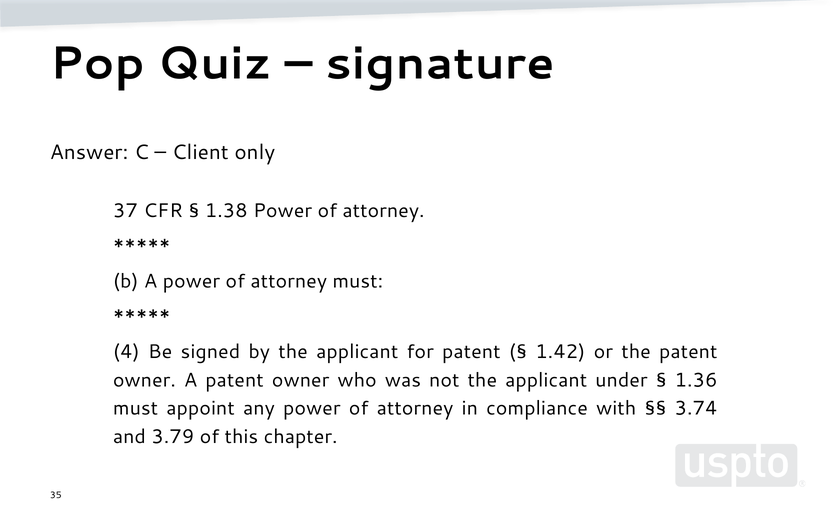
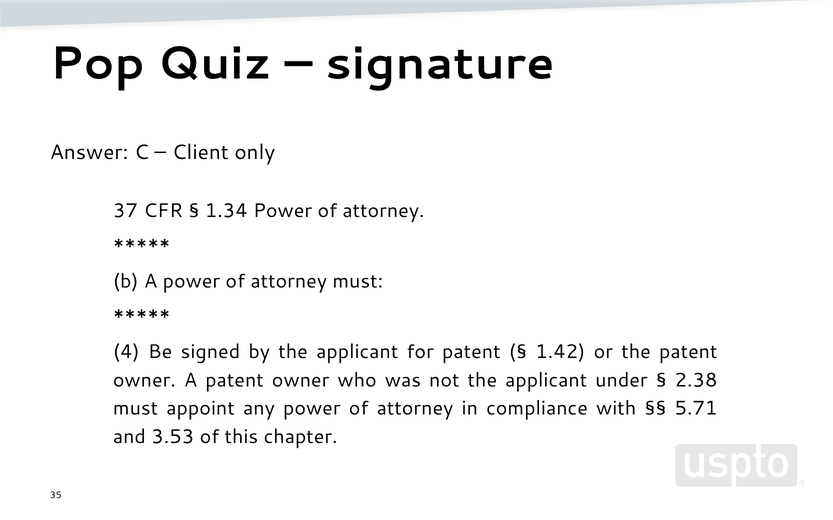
1.38: 1.38 -> 1.34
1.36: 1.36 -> 2.38
3.74: 3.74 -> 5.71
3.79: 3.79 -> 3.53
